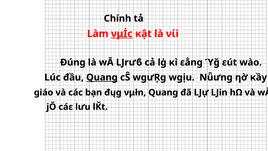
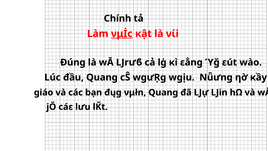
Quang at (102, 77) underline: present -> none
